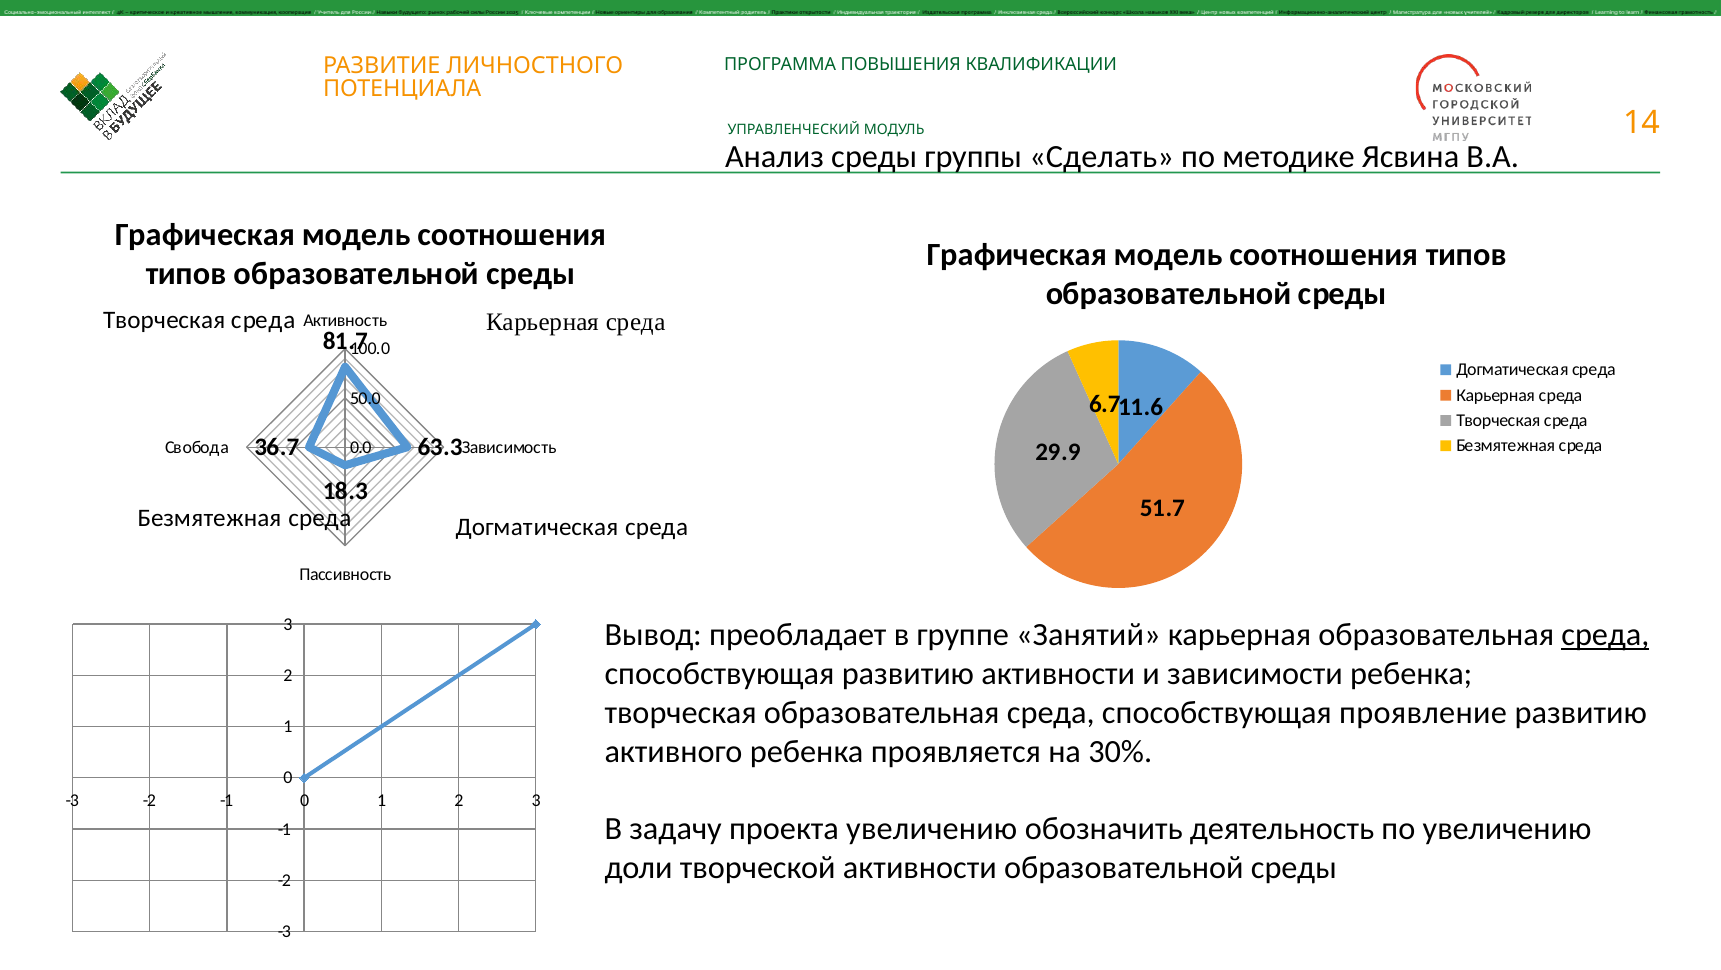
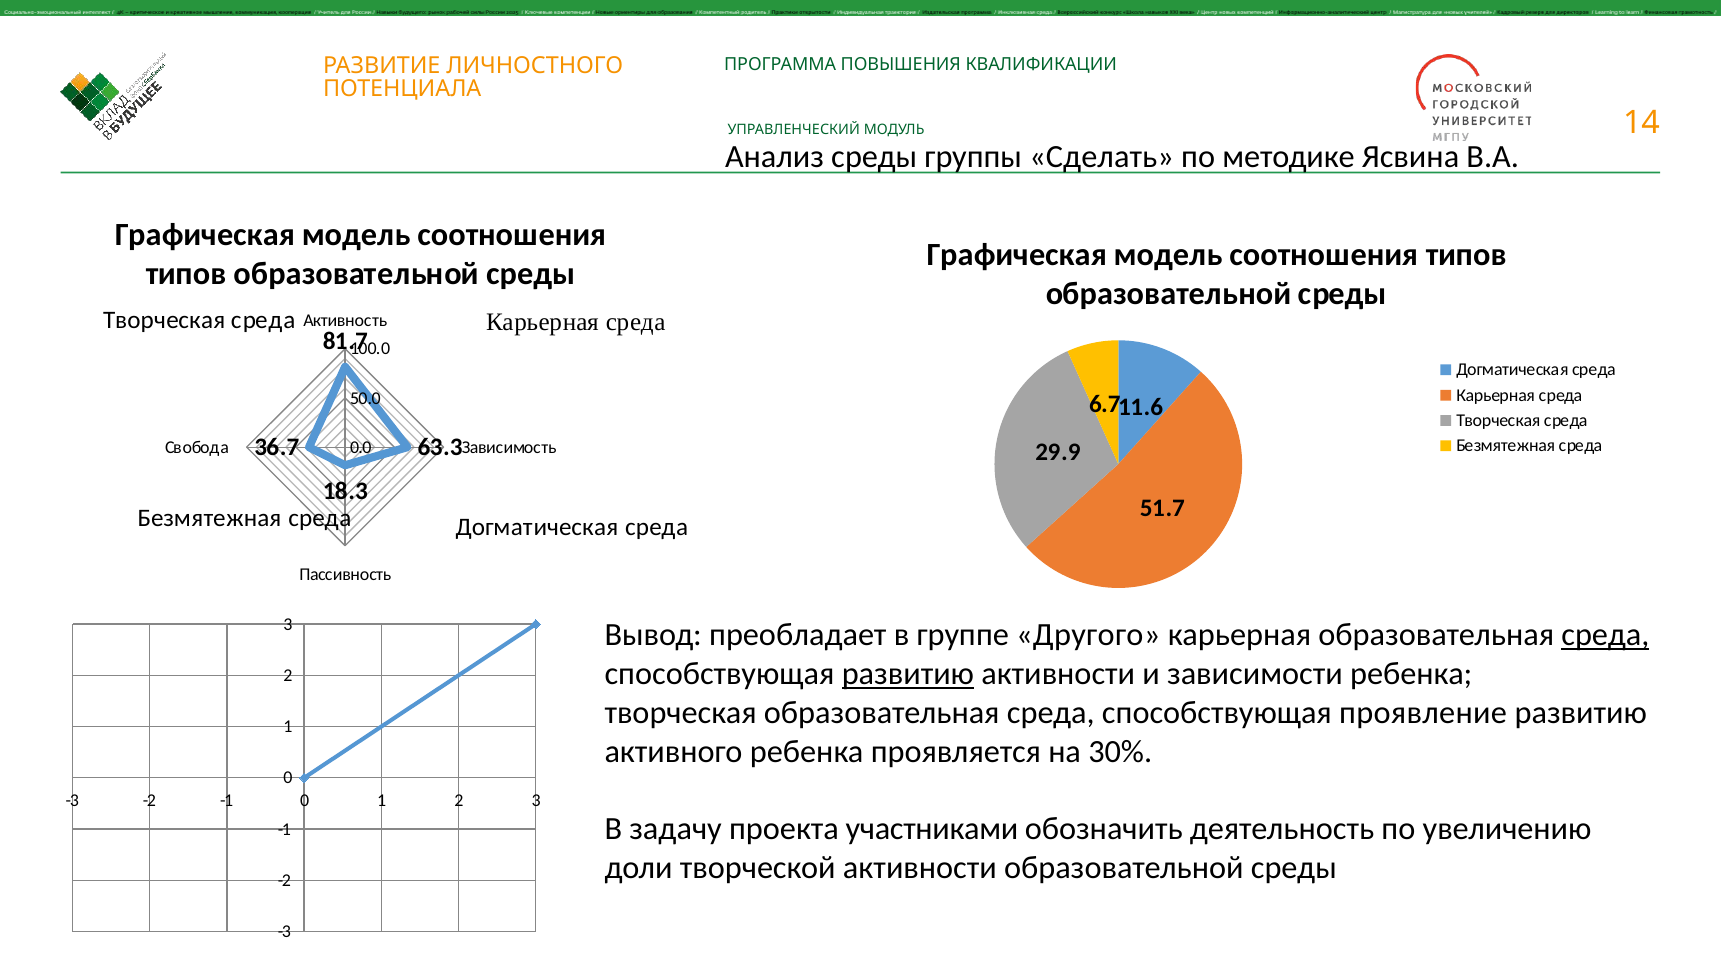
Занятий: Занятий -> Другого
развитию at (908, 674) underline: none -> present
проекта увеличению: увеличению -> участниками
